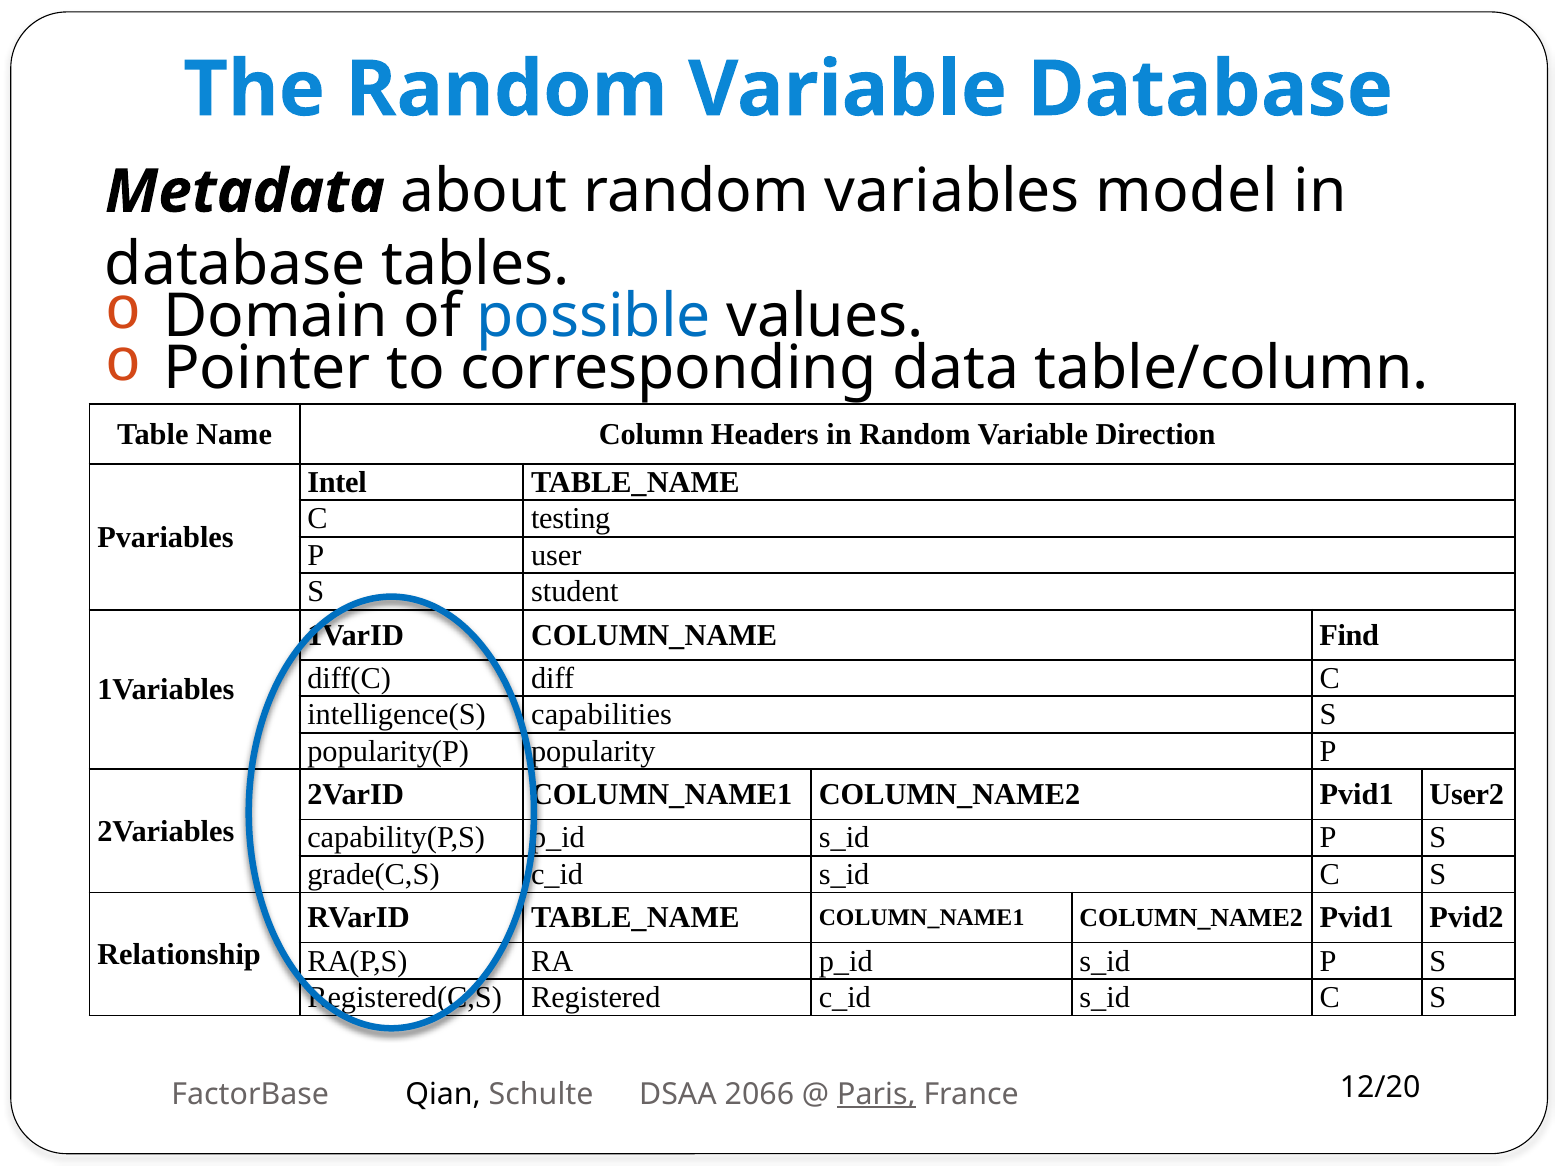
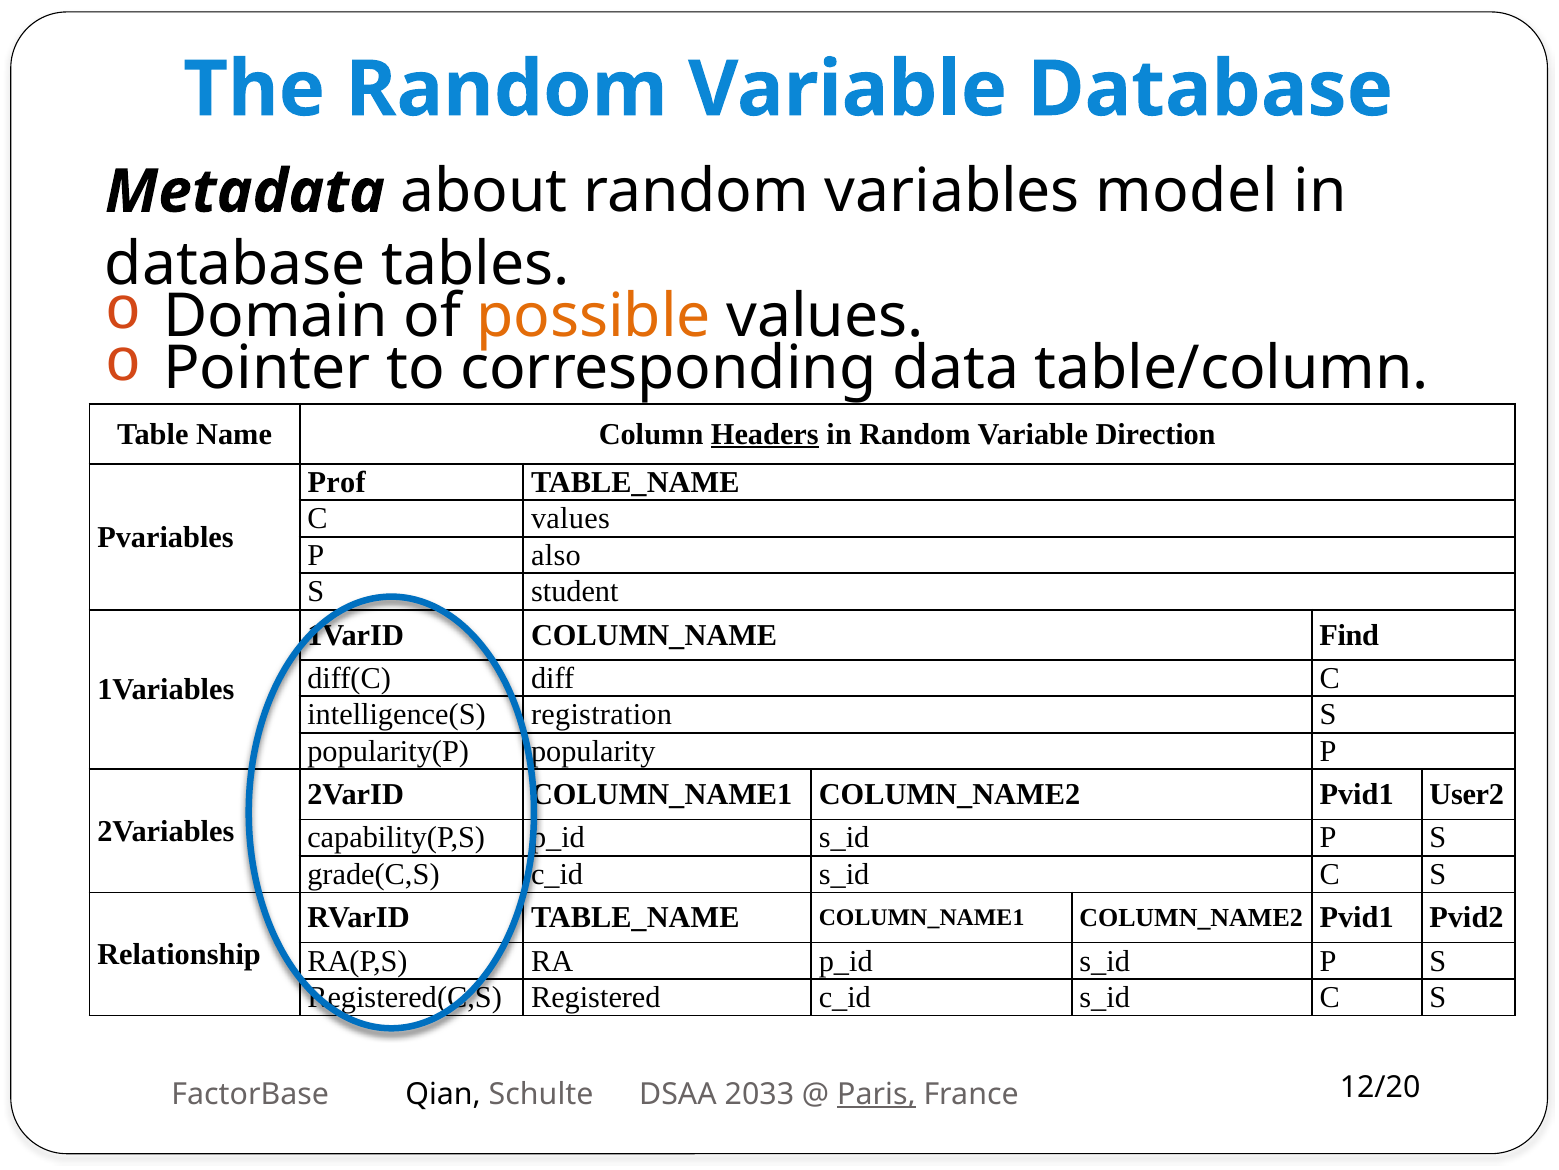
possible colour: blue -> orange
Headers underline: none -> present
Intel: Intel -> Prof
C testing: testing -> values
user: user -> also
capabilities: capabilities -> registration
2066: 2066 -> 2033
